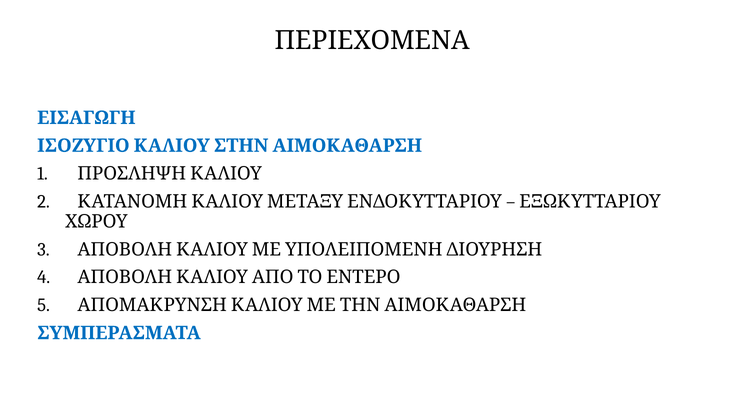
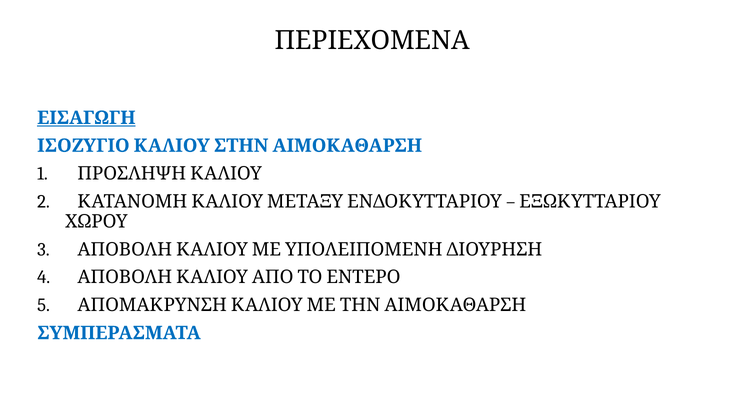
ΕΙΣΑΓΩΓΗ underline: none -> present
